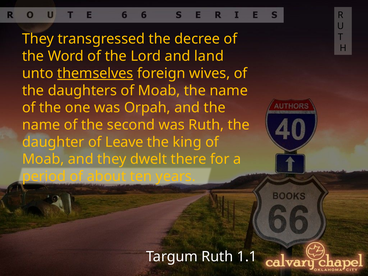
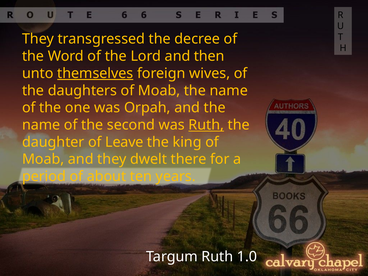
land: land -> then
Ruth at (206, 125) underline: none -> present
1.1: 1.1 -> 1.0
